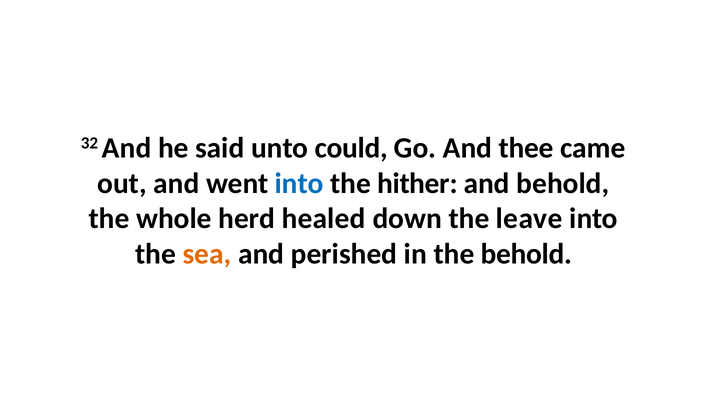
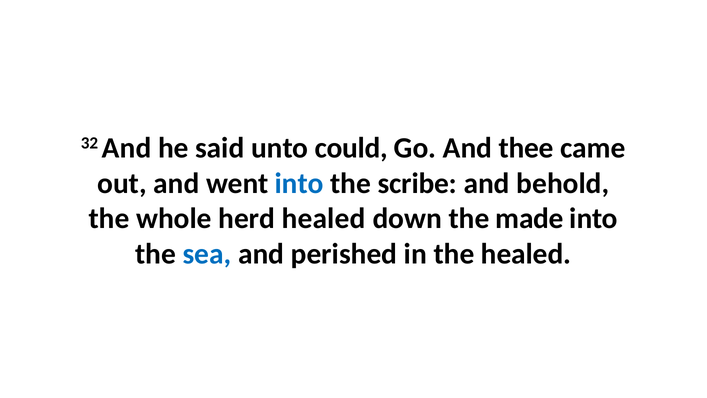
hither: hither -> scribe
leave: leave -> made
sea colour: orange -> blue
the behold: behold -> healed
